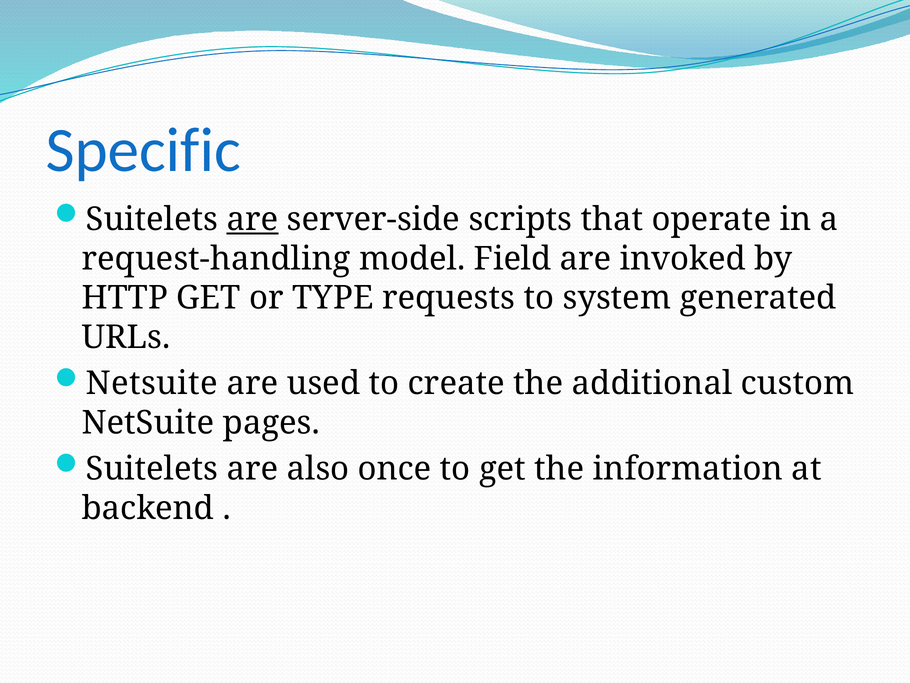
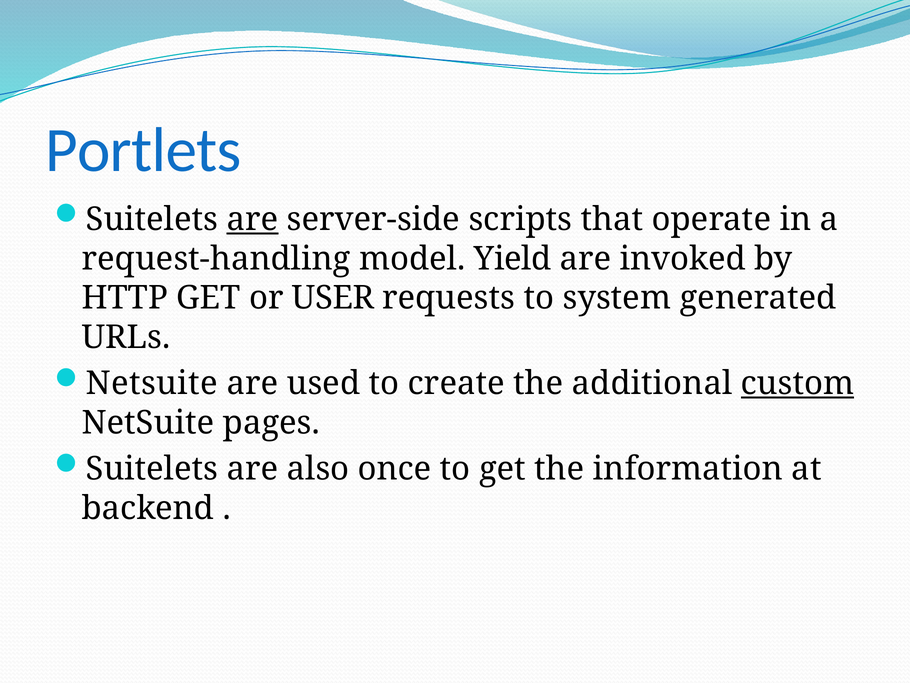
Specific: Specific -> Portlets
Field: Field -> Yield
TYPE: TYPE -> USER
custom underline: none -> present
